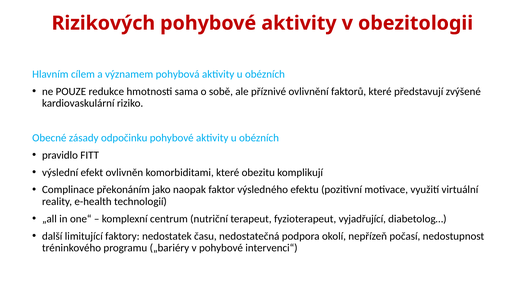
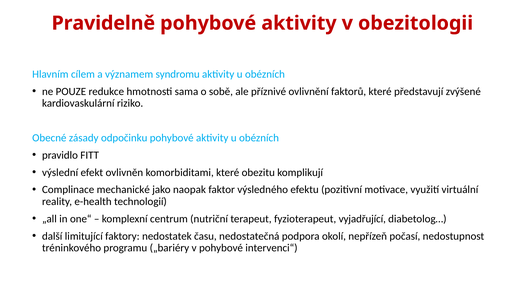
Rizikových: Rizikových -> Pravidelně
pohybová: pohybová -> syndromu
překonáním: překonáním -> mechanické
